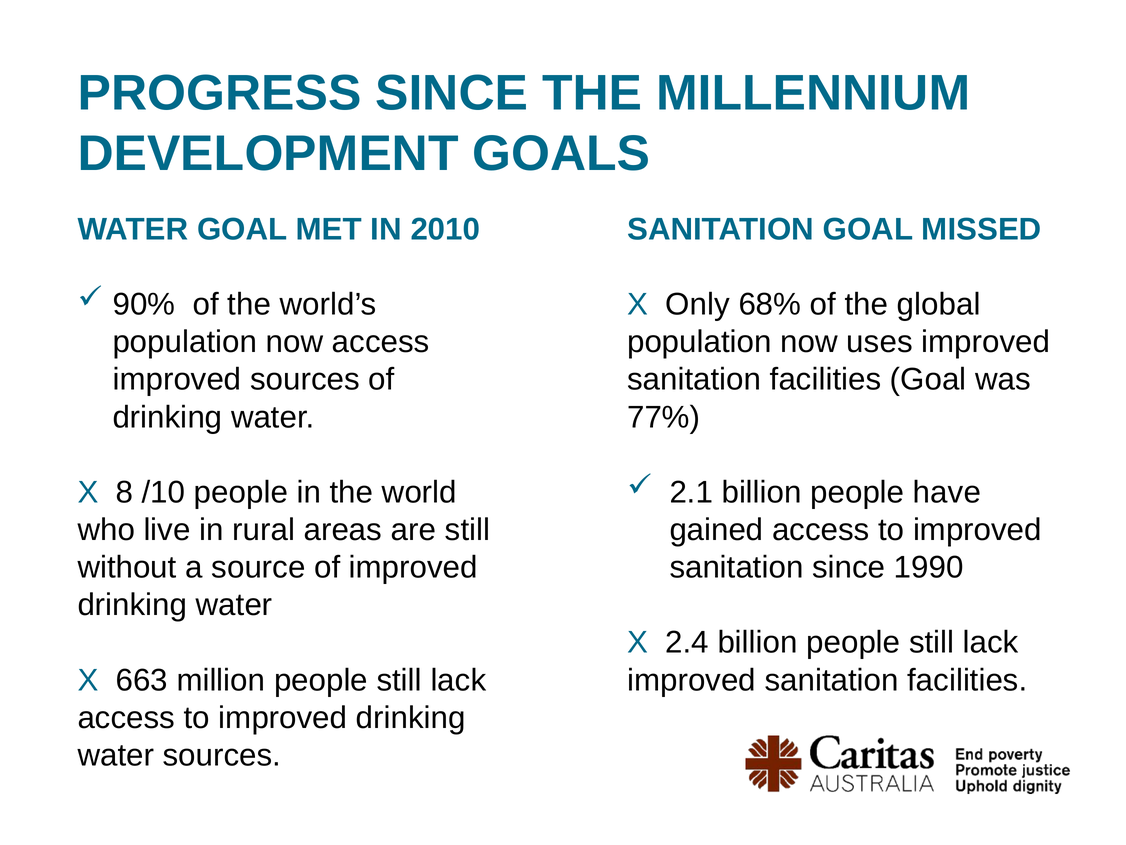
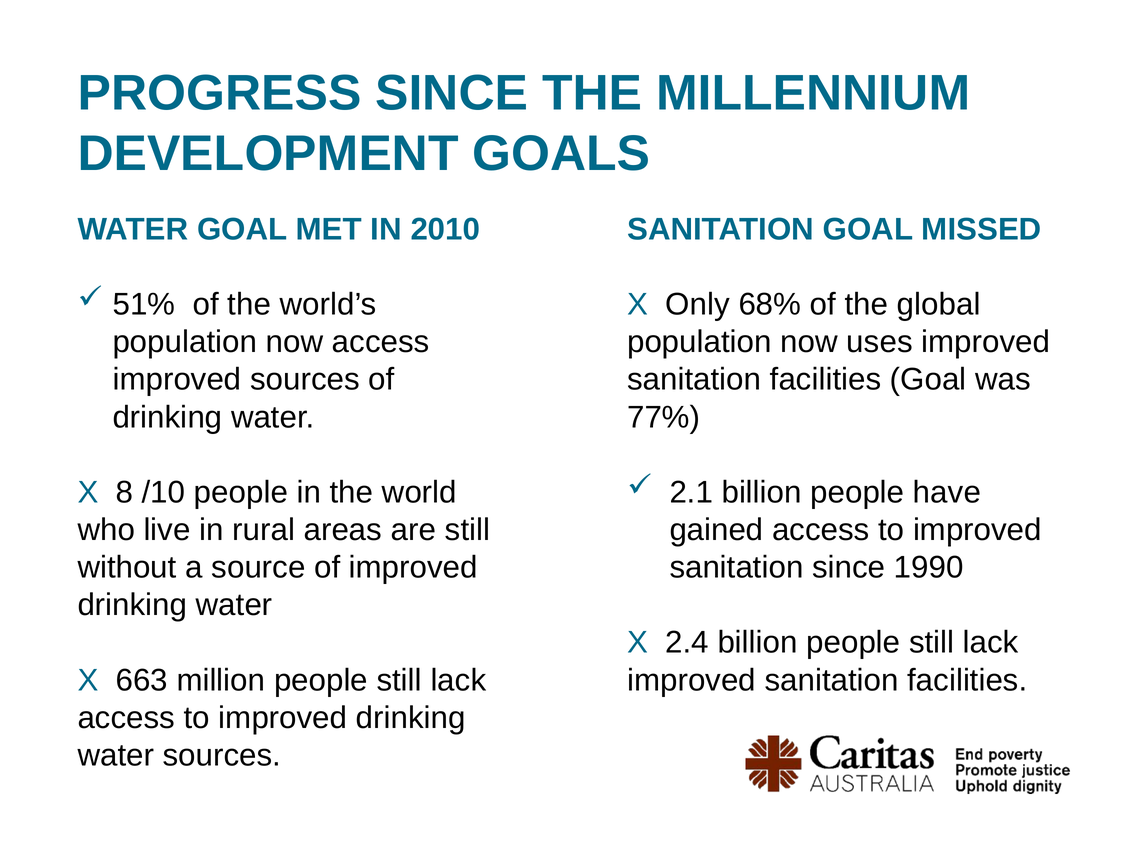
90%: 90% -> 51%
